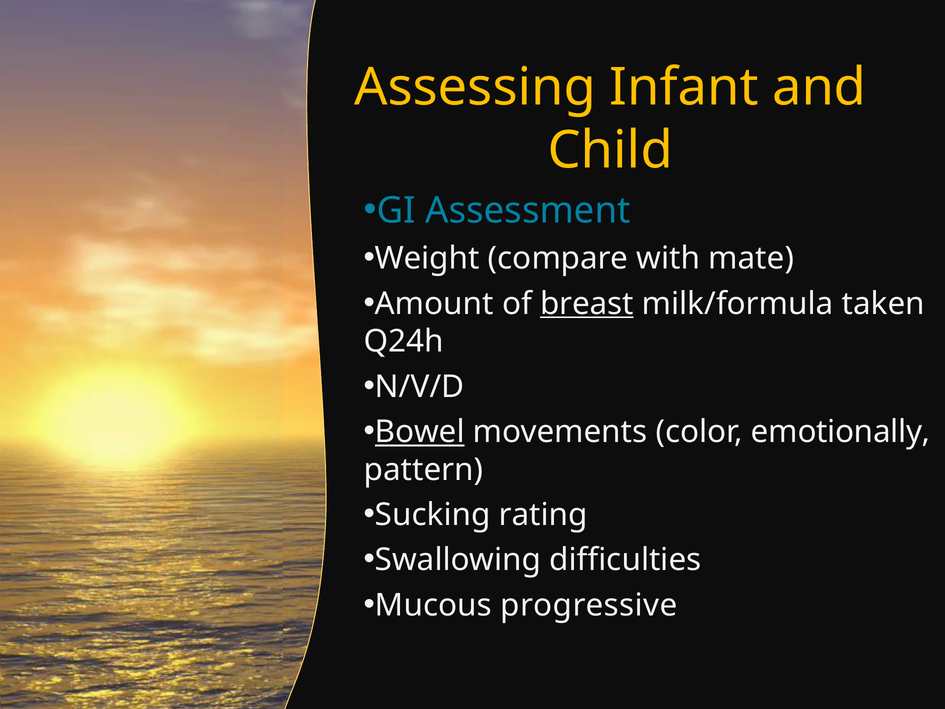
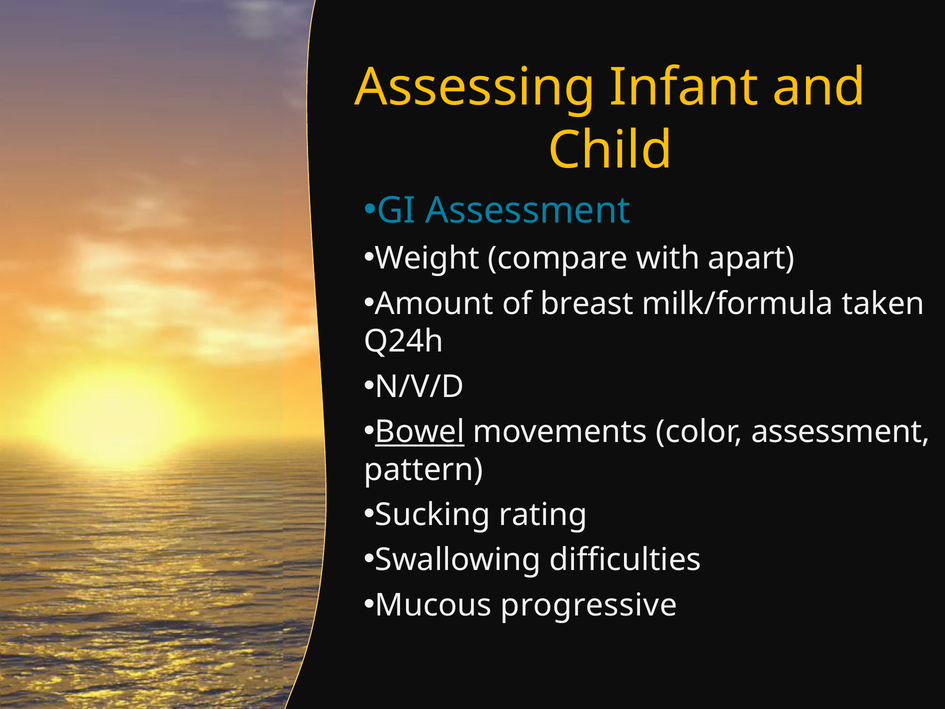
mate: mate -> apart
breast underline: present -> none
color emotionally: emotionally -> assessment
